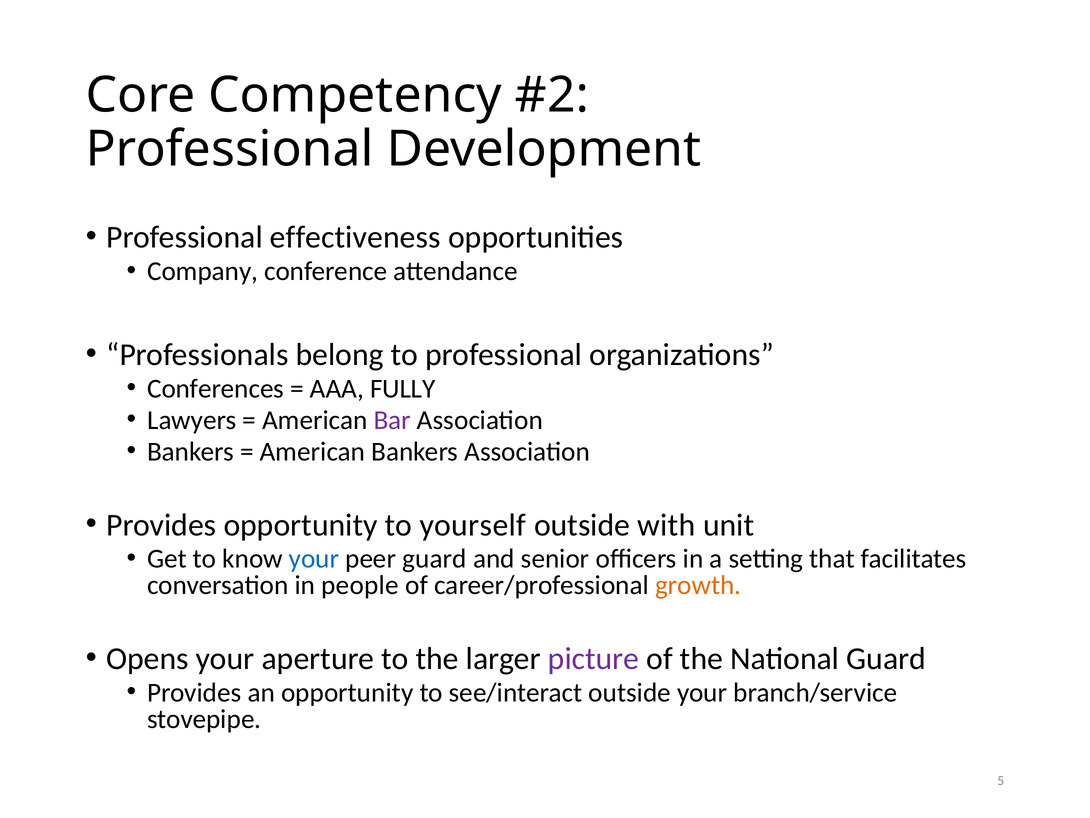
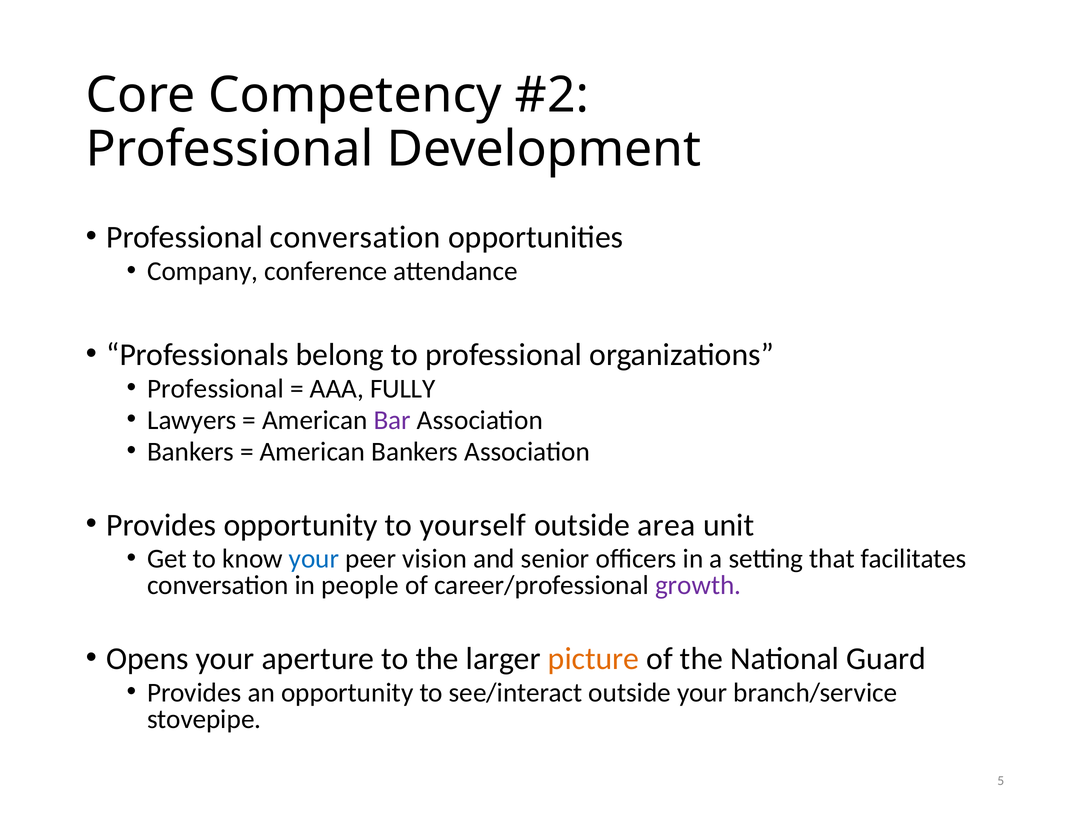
Professional effectiveness: effectiveness -> conversation
Conferences at (216, 388): Conferences -> Professional
with: with -> area
peer guard: guard -> vision
growth colour: orange -> purple
picture colour: purple -> orange
